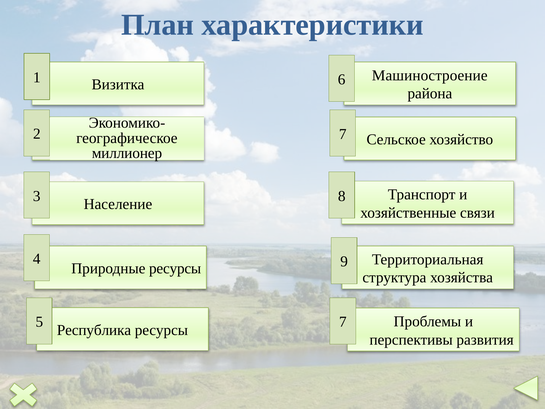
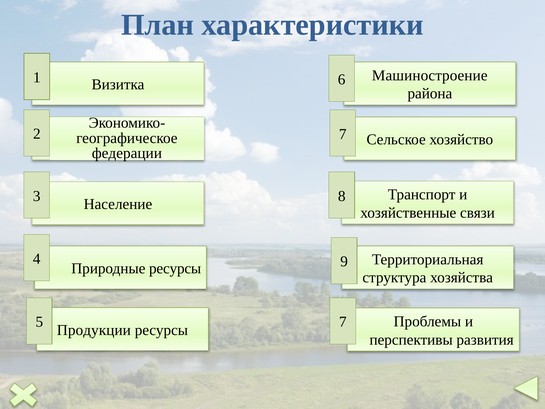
миллионер: миллионер -> федерации
Республика: Республика -> Продукции
